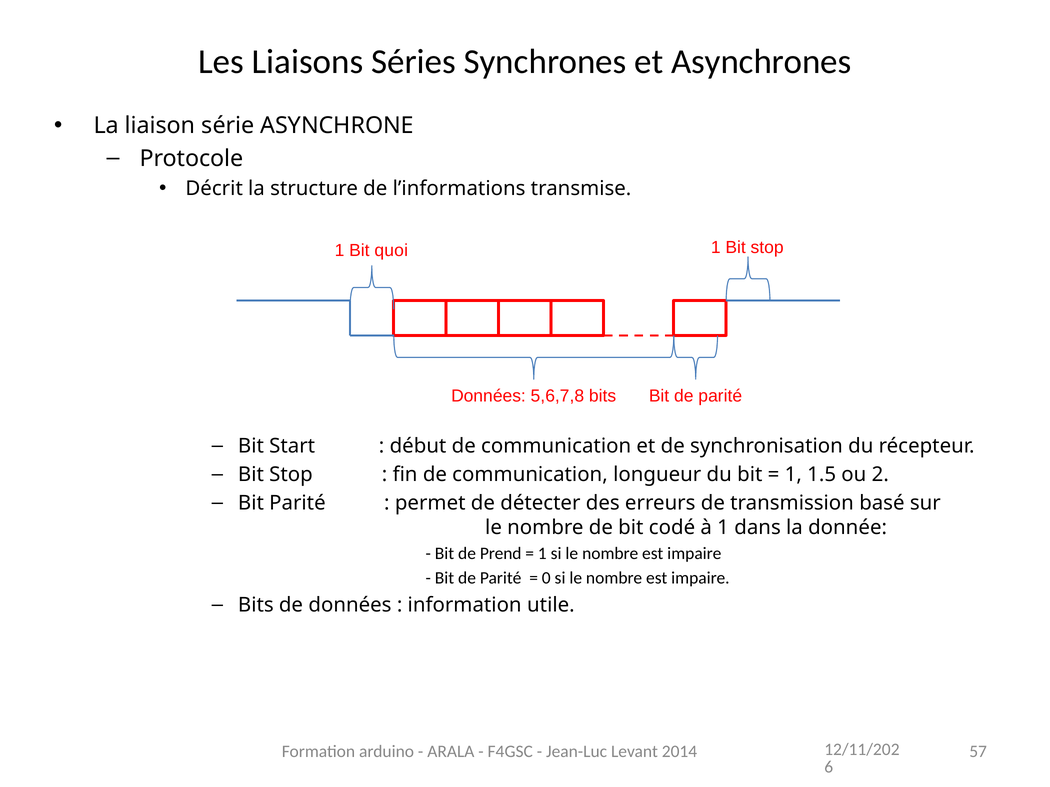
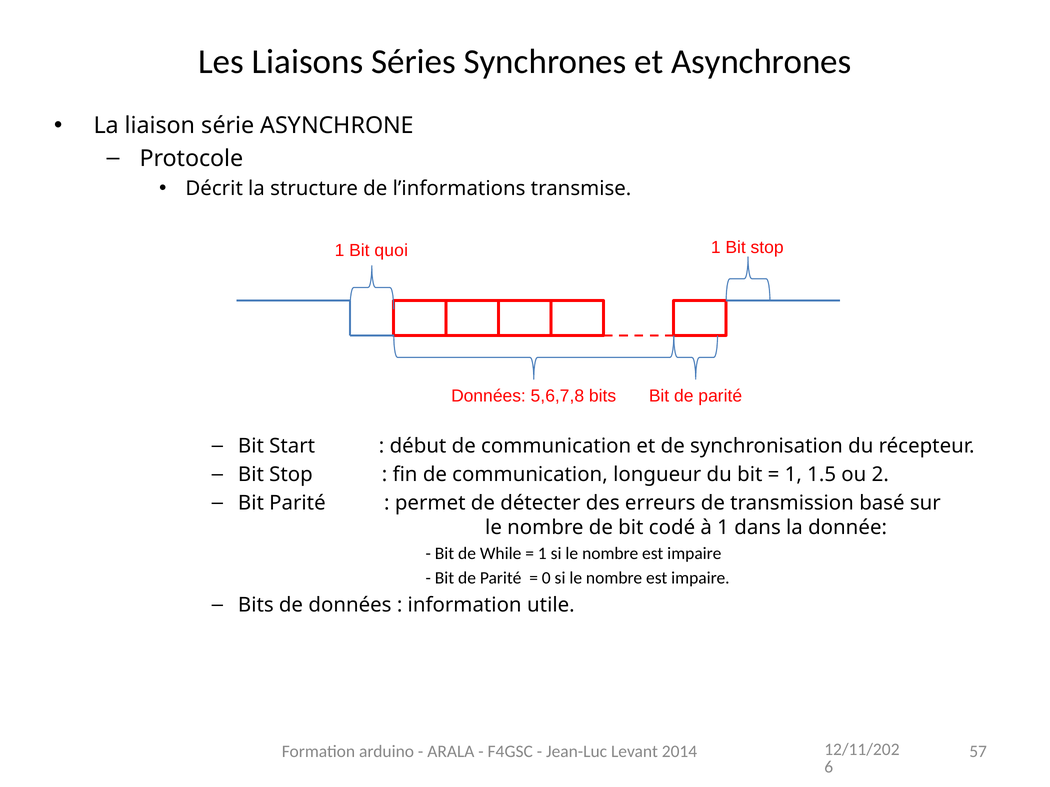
Prend: Prend -> While
